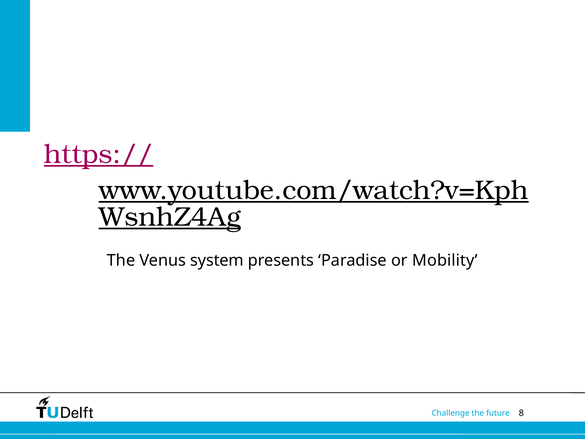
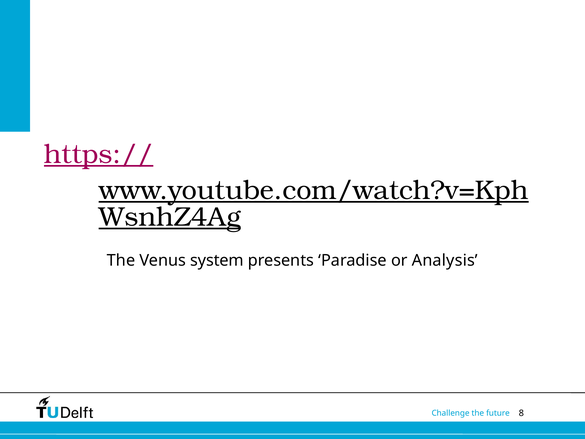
Mobility: Mobility -> Analysis
